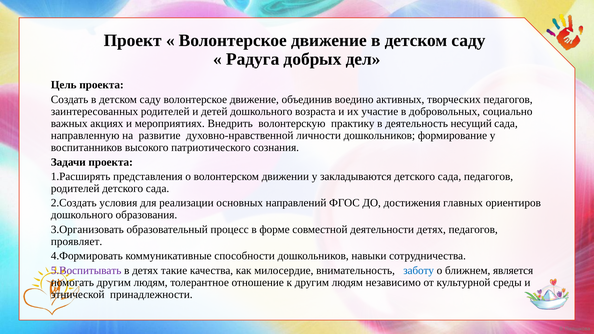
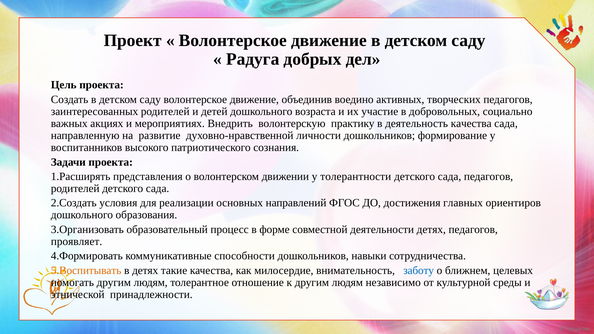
деятельность несущий: несущий -> качества
закладываются: закладываются -> толерантности
5.Воспитывать colour: purple -> orange
является: является -> целевых
